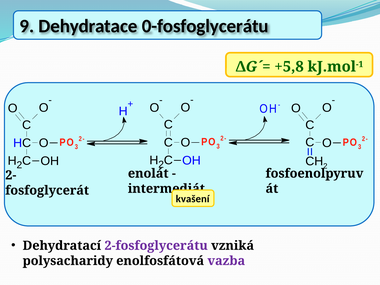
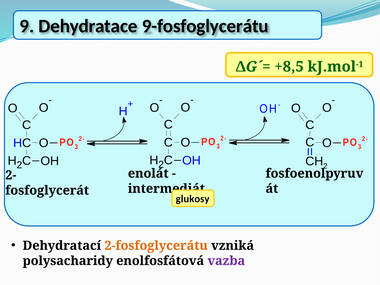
0-fosfoglycerátu: 0-fosfoglycerátu -> 9-fosfoglycerátu
+5,8: +5,8 -> +8,5
kvašení: kvašení -> glukosy
2-fosfoglycerátu colour: purple -> orange
